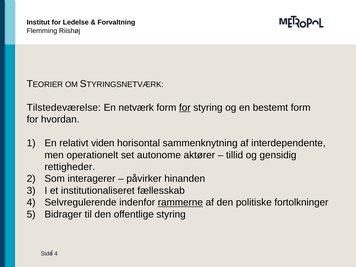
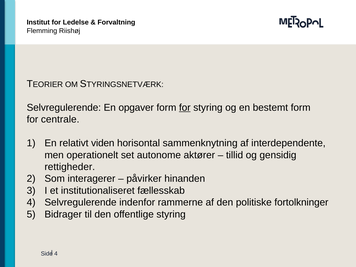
Tilstedeværelse at (64, 108): Tilstedeværelse -> Selvregulerende
netværk: netværk -> opgaver
hvordan: hvordan -> centrale
rammerne underline: present -> none
